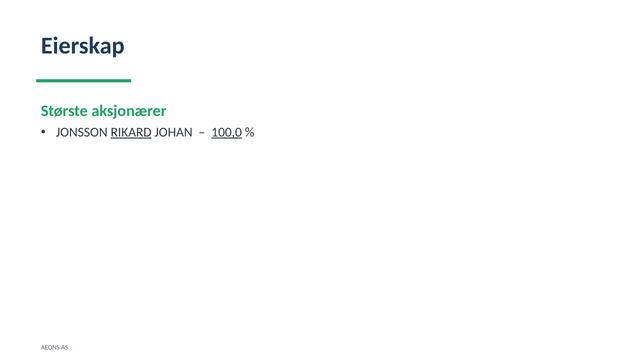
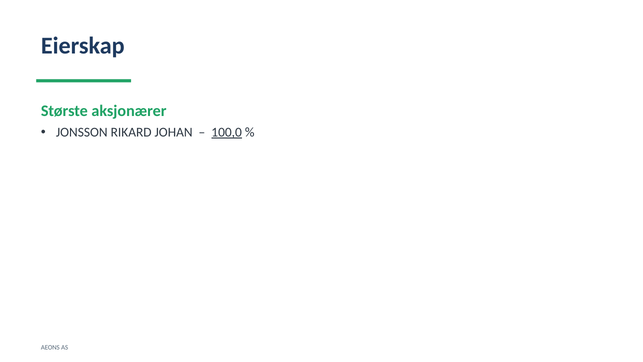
RIKARD underline: present -> none
